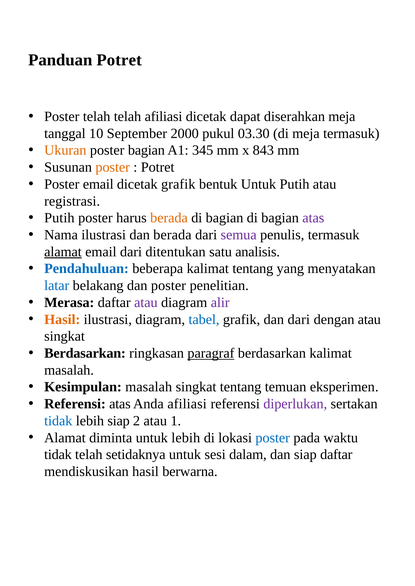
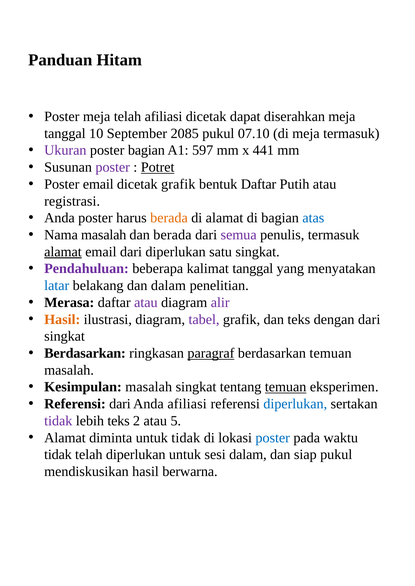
Panduan Potret: Potret -> Hitam
Poster telah: telah -> meja
2000: 2000 -> 2085
03.30: 03.30 -> 07.10
Ukuran colour: orange -> purple
345: 345 -> 597
843: 843 -> 441
poster at (113, 167) colour: orange -> purple
Potret at (158, 167) underline: none -> present
bentuk Untuk: Untuk -> Daftar
Putih at (59, 218): Putih -> Anda
bagian at (225, 218): bagian -> alamat
atas at (313, 218) colour: purple -> blue
Nama ilustrasi: ilustrasi -> masalah
dari ditentukan: ditentukan -> diperlukan
satu analisis: analisis -> singkat
Pendahuluan colour: blue -> purple
kalimat tentang: tentang -> tanggal
dan poster: poster -> dalam
tabel colour: blue -> purple
dan dari: dari -> teks
dengan atau: atau -> dari
berdasarkan kalimat: kalimat -> temuan
temuan at (286, 387) underline: none -> present
Referensi atas: atas -> dari
diperlukan at (295, 404) colour: purple -> blue
tidak at (58, 421) colour: blue -> purple
lebih siap: siap -> teks
1: 1 -> 5
untuk lebih: lebih -> tidak
telah setidaknya: setidaknya -> diperlukan
siap daftar: daftar -> pukul
